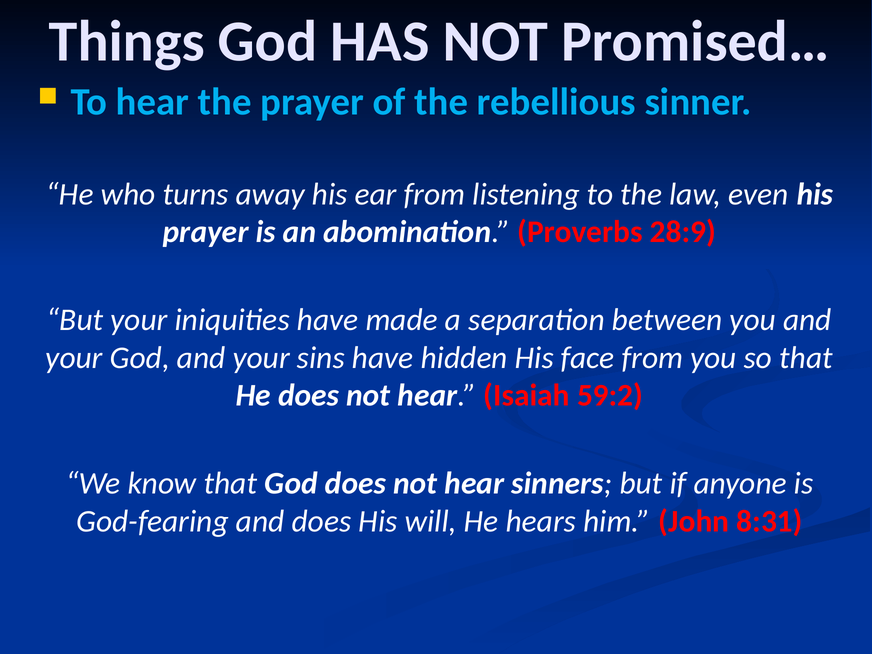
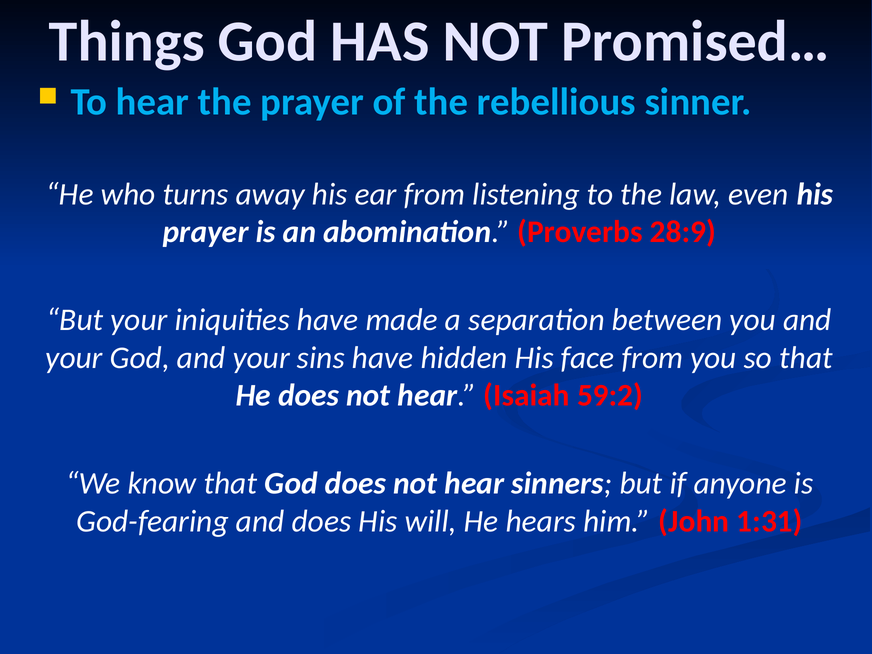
8:31: 8:31 -> 1:31
